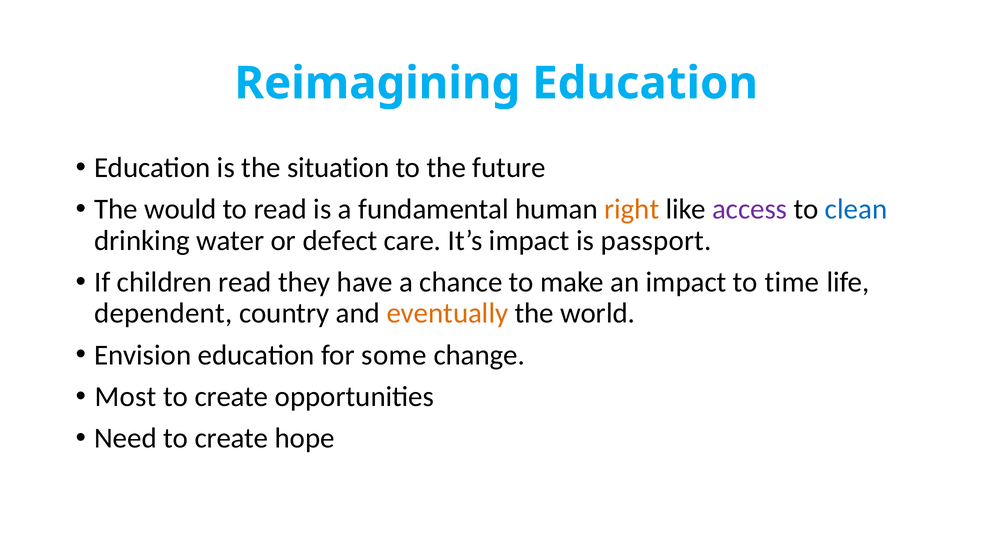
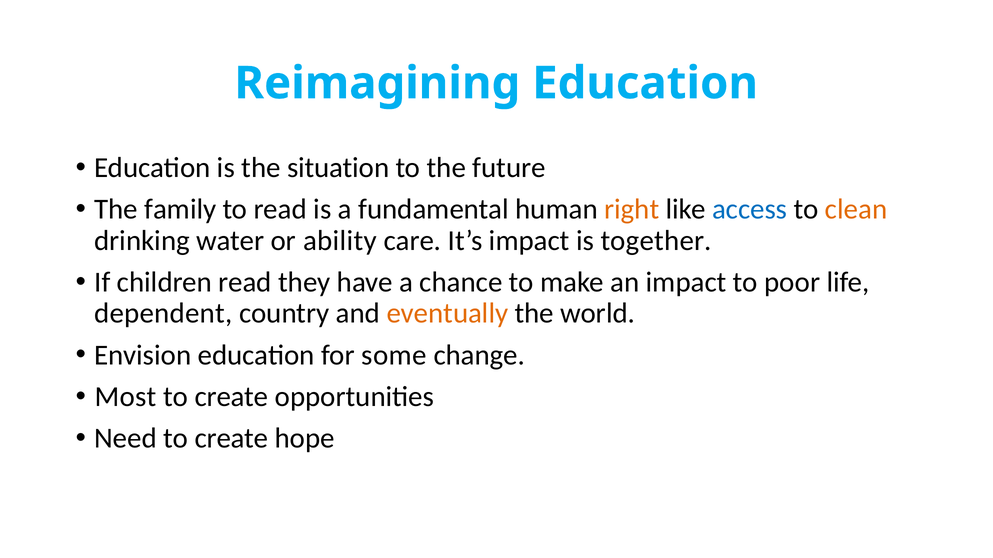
would: would -> family
access colour: purple -> blue
clean colour: blue -> orange
defect: defect -> ability
passport: passport -> together
time: time -> poor
